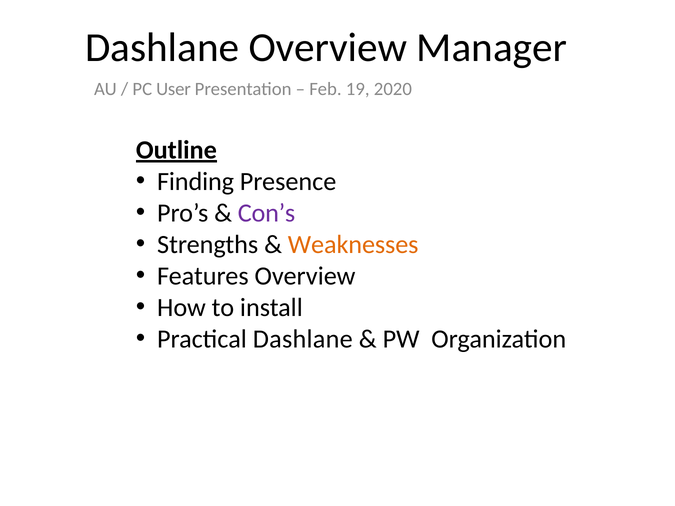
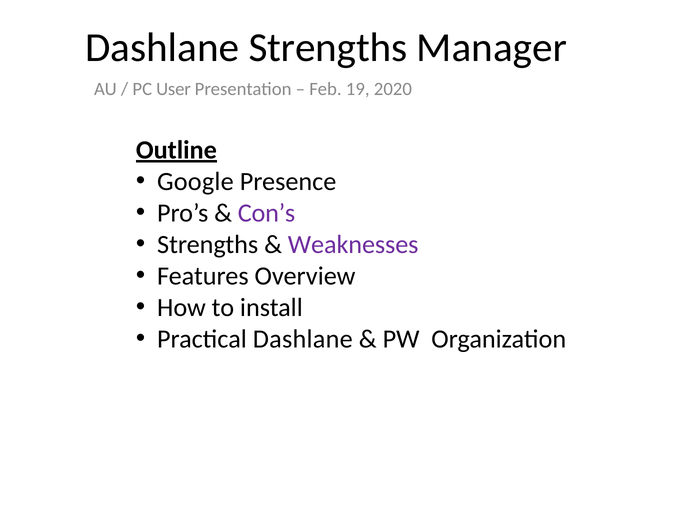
Dashlane Overview: Overview -> Strengths
Finding: Finding -> Google
Weaknesses colour: orange -> purple
